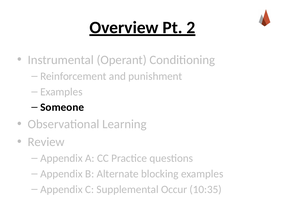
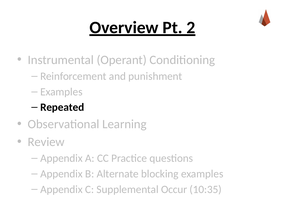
Someone: Someone -> Repeated
